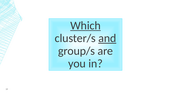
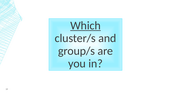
and underline: present -> none
